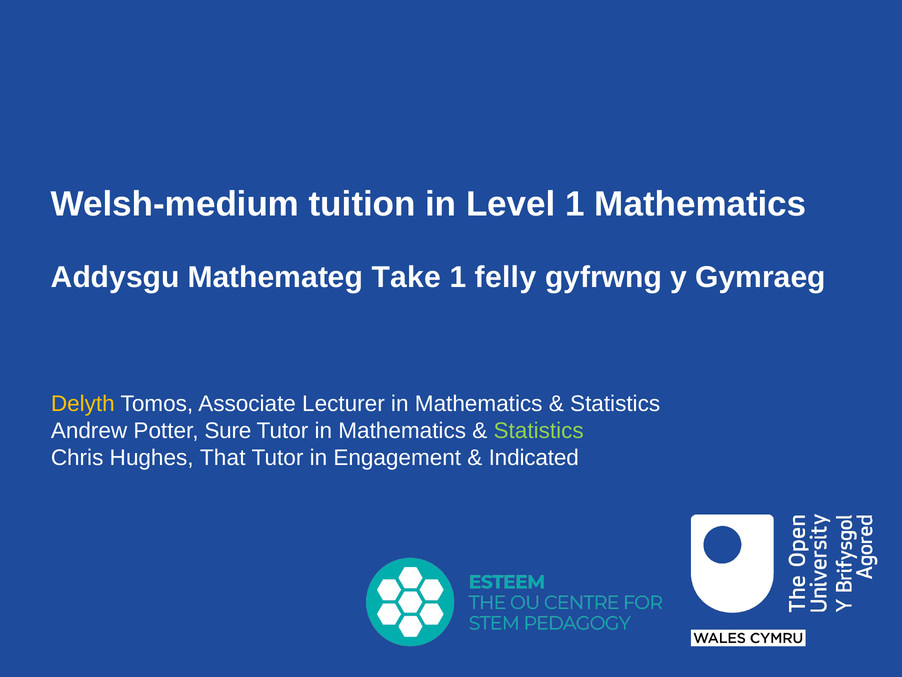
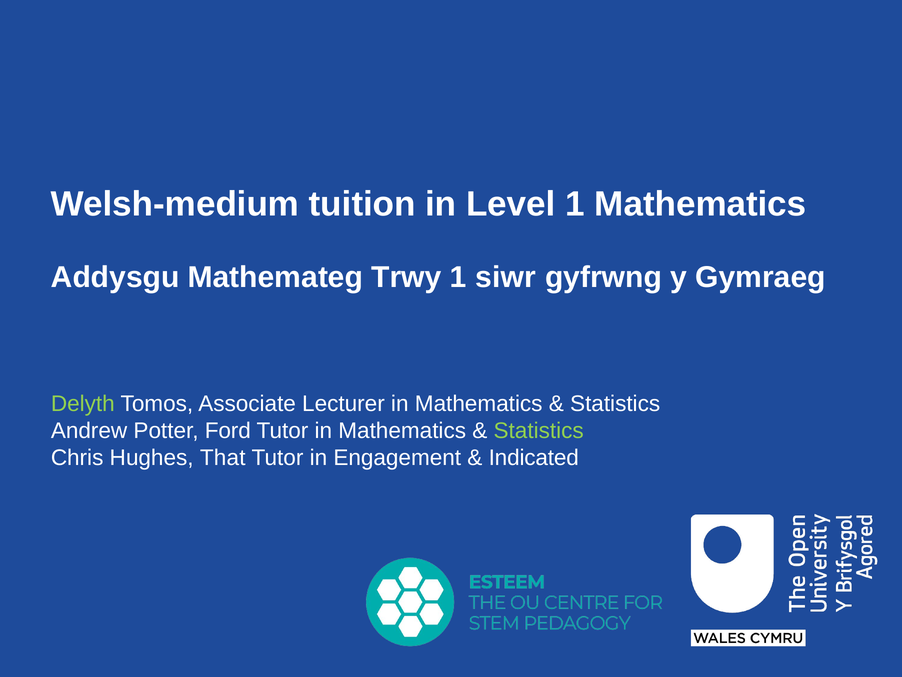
Take: Take -> Trwy
felly: felly -> siwr
Delyth colour: yellow -> light green
Sure: Sure -> Ford
